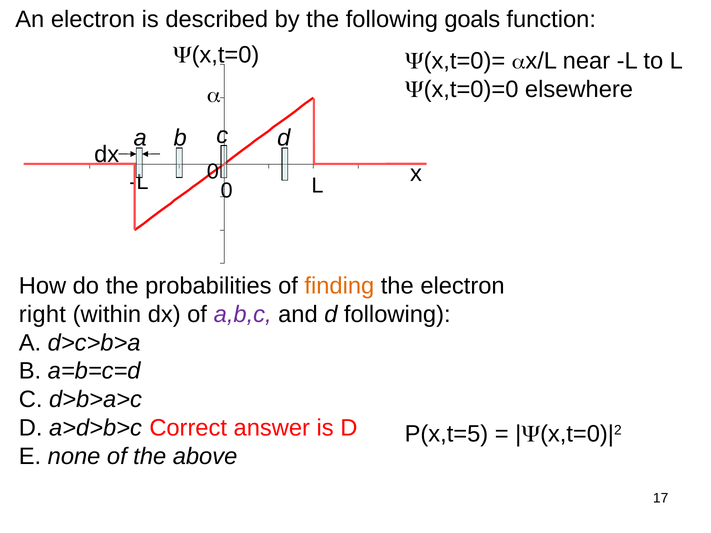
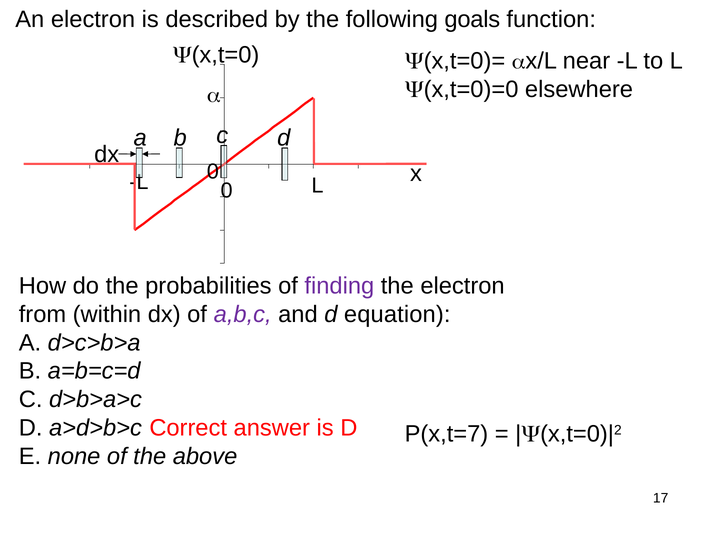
finding colour: orange -> purple
right: right -> from
d following: following -> equation
P(x,t=5: P(x,t=5 -> P(x,t=7
